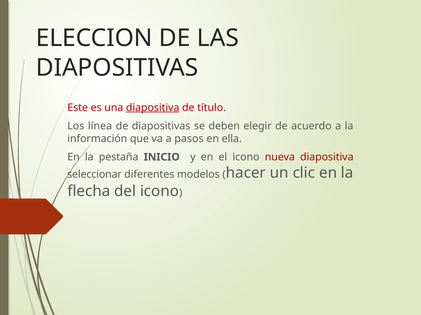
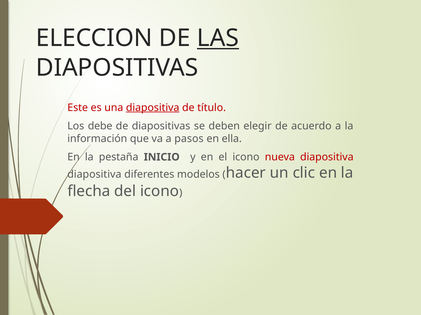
LAS underline: none -> present
línea: línea -> debe
seleccionar at (94, 175): seleccionar -> diapositiva
